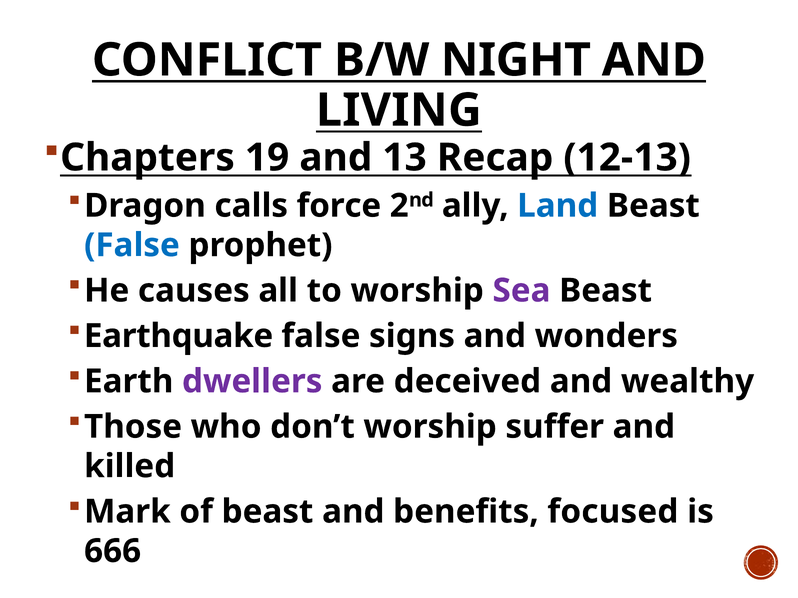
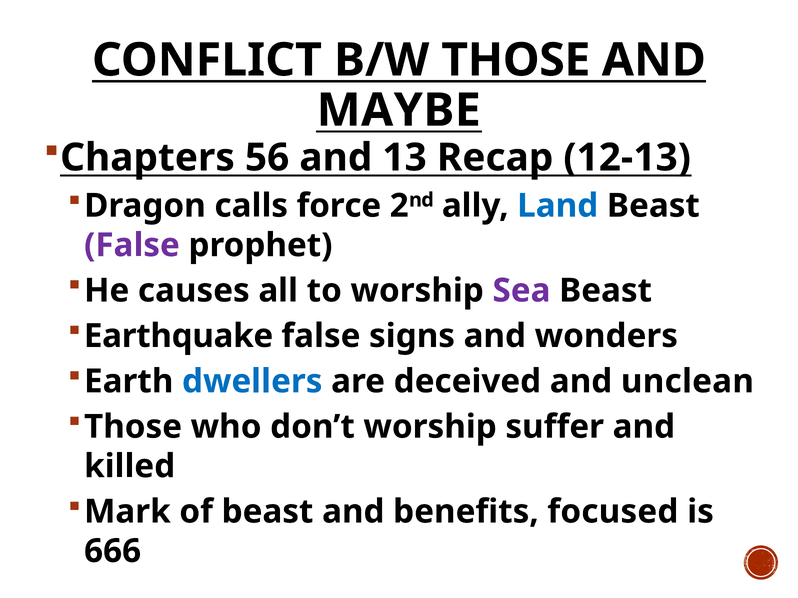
B/W NIGHT: NIGHT -> THOSE
LIVING: LIVING -> MAYBE
19: 19 -> 56
False at (132, 245) colour: blue -> purple
dwellers colour: purple -> blue
wealthy: wealthy -> unclean
